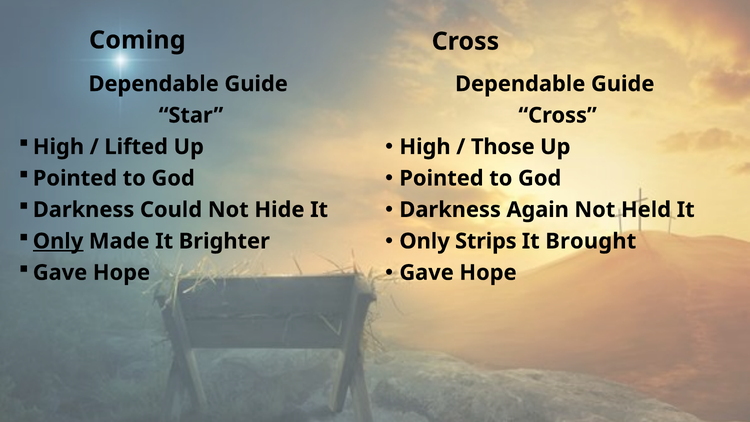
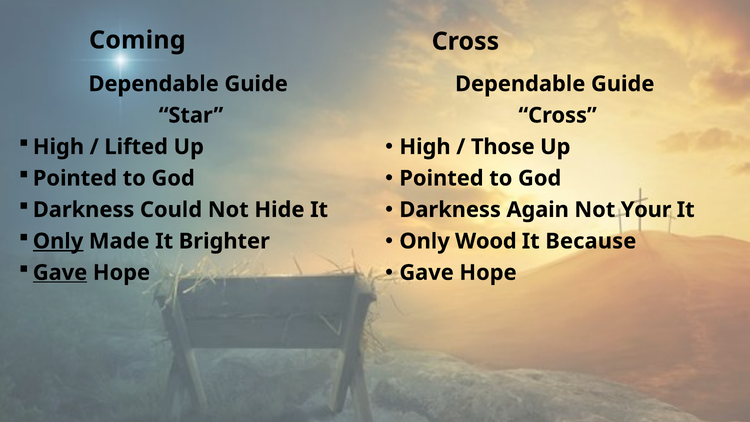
Held: Held -> Your
Strips: Strips -> Wood
Brought: Brought -> Because
Gave at (60, 273) underline: none -> present
